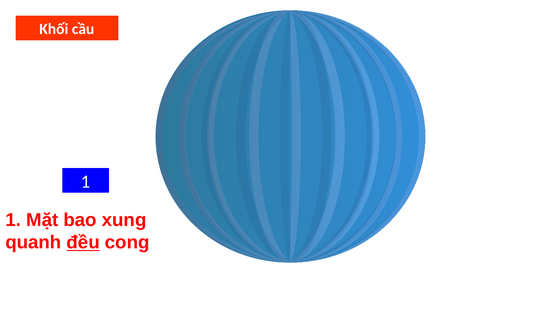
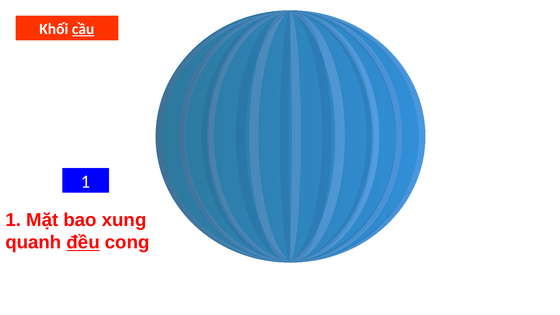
cầu underline: none -> present
